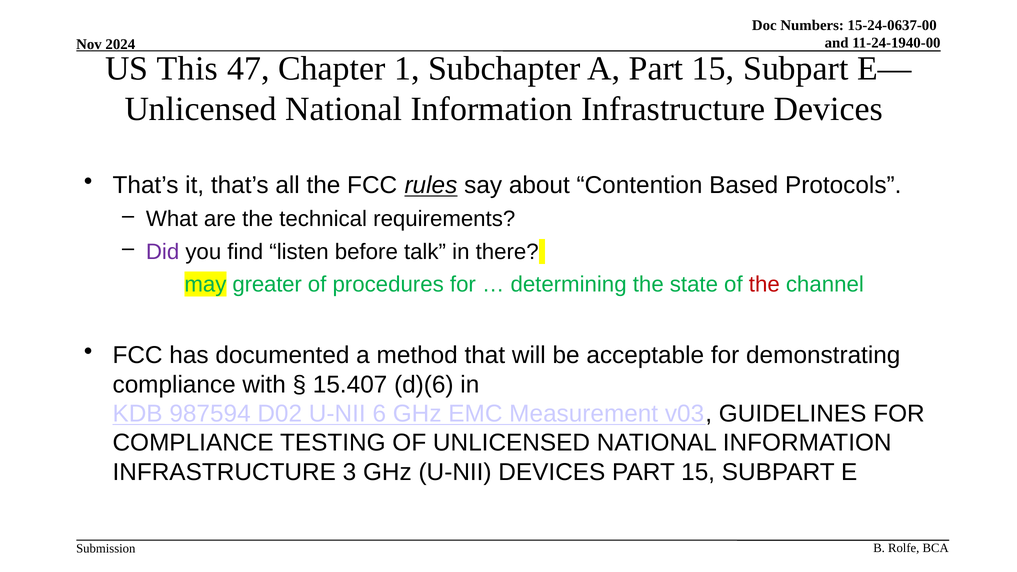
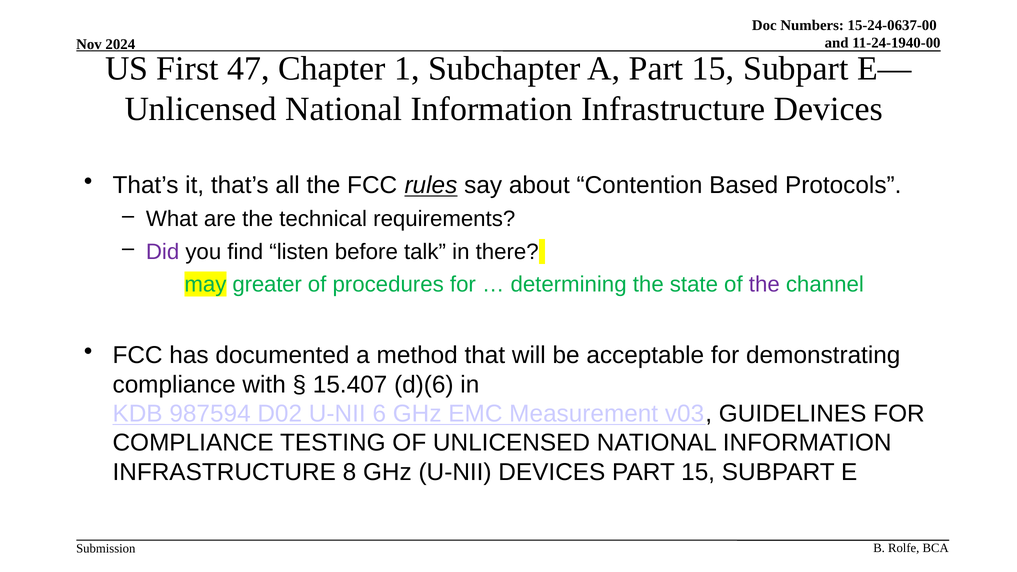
This: This -> First
the at (764, 284) colour: red -> purple
3: 3 -> 8
